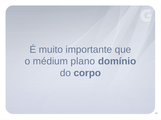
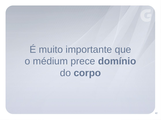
plano: plano -> prece
